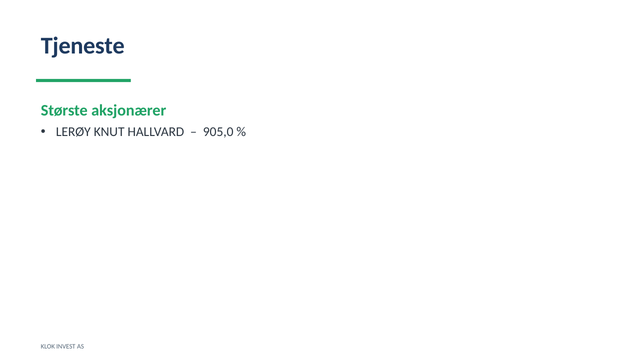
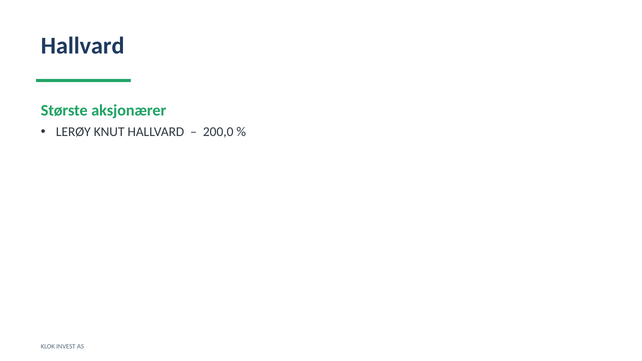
Tjeneste at (83, 46): Tjeneste -> Hallvard
905,0: 905,0 -> 200,0
